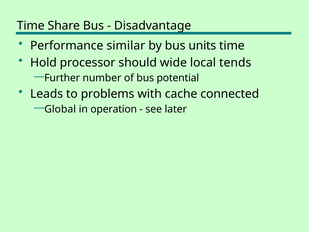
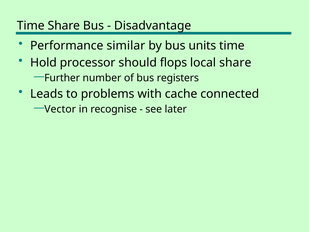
wide: wide -> flops
local tends: tends -> share
potential: potential -> registers
Global: Global -> Vector
operation: operation -> recognise
